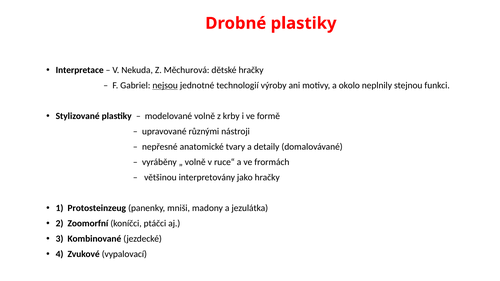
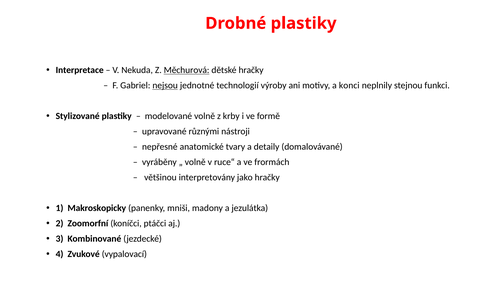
Měchurová underline: none -> present
okolo: okolo -> konci
Protosteinzeug: Protosteinzeug -> Makroskopicky
